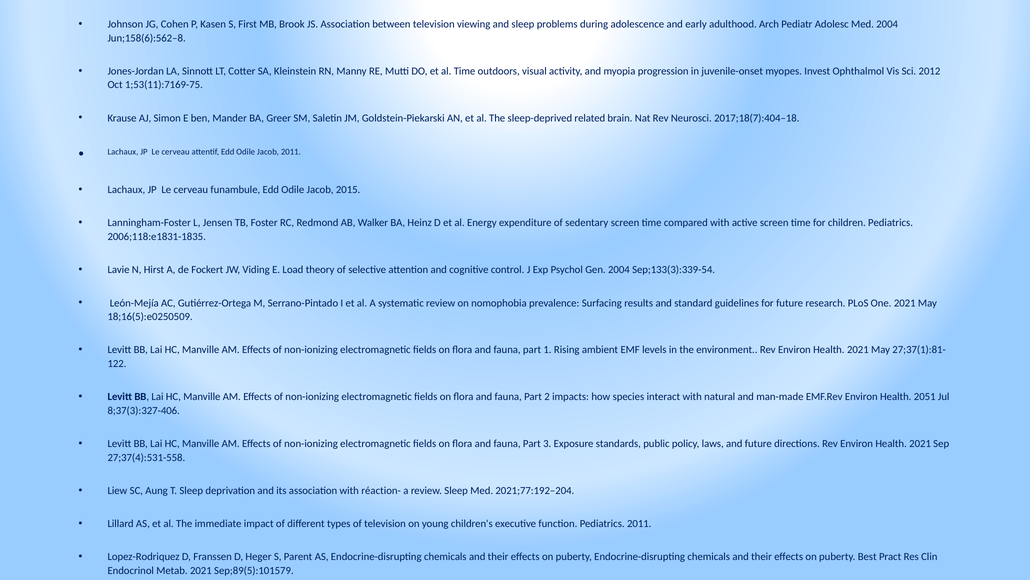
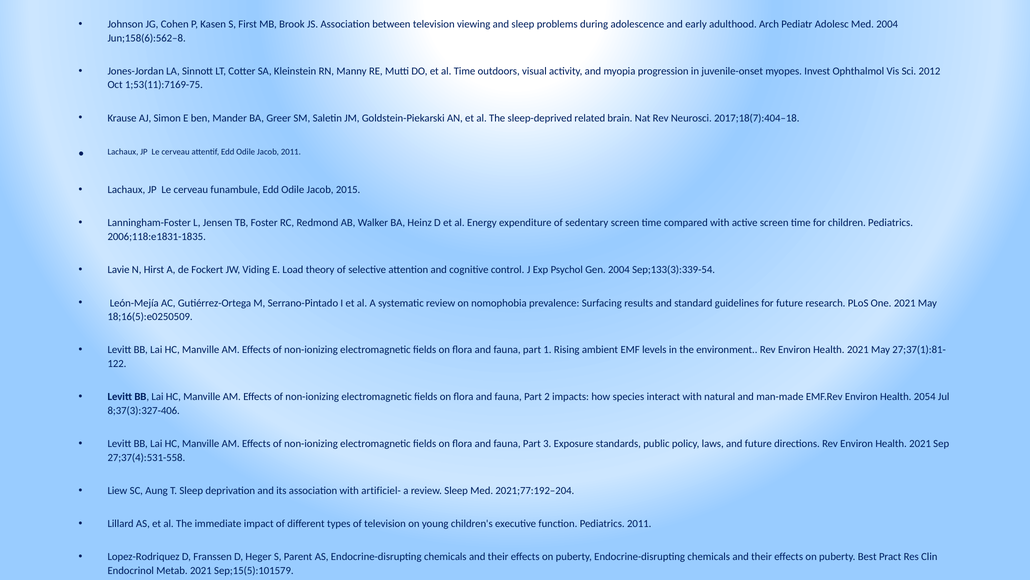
2051: 2051 -> 2054
réaction-: réaction- -> artificiel-
Sep;89(5):101579: Sep;89(5):101579 -> Sep;15(5):101579
